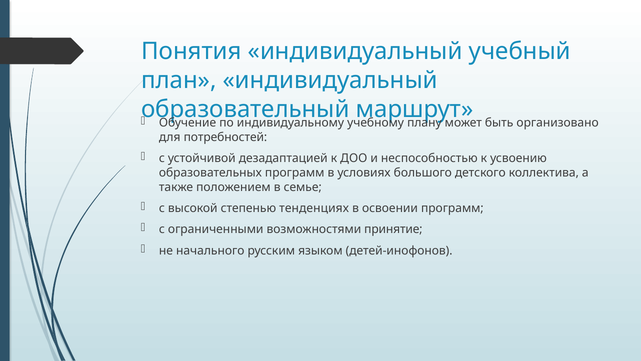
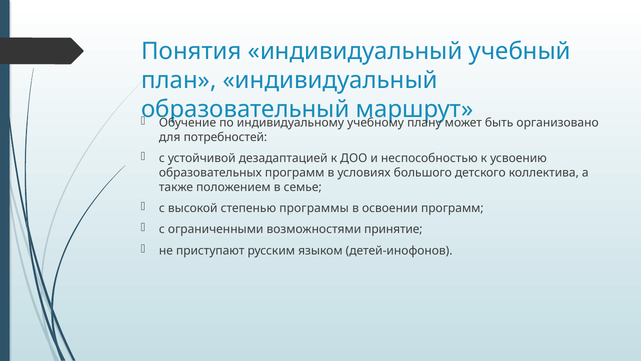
тенденциях: тенденциях -> программы
начального: начального -> приступают
